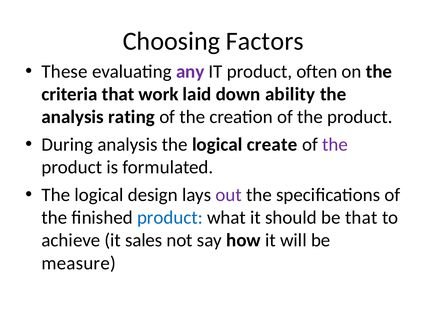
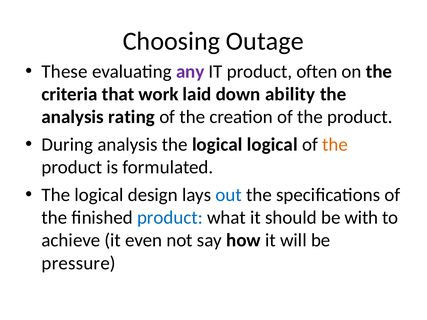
Factors: Factors -> Outage
logical create: create -> logical
the at (335, 145) colour: purple -> orange
out colour: purple -> blue
be that: that -> with
sales: sales -> even
measure: measure -> pressure
